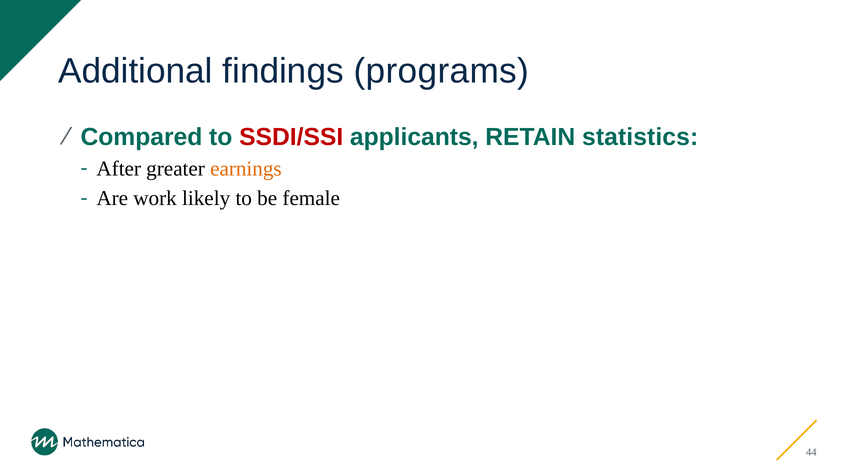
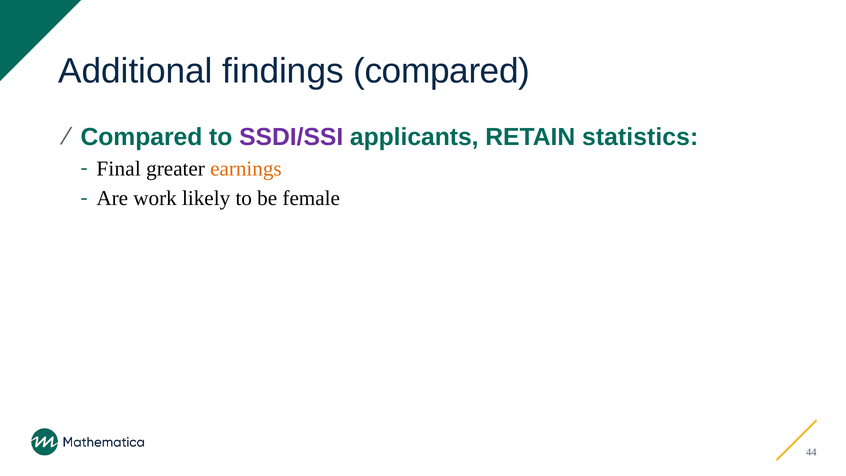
findings programs: programs -> compared
SSDI/SSI colour: red -> purple
After: After -> Final
